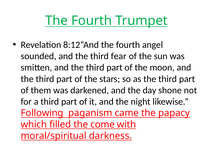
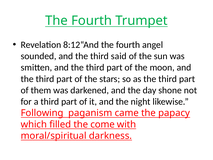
fear: fear -> said
